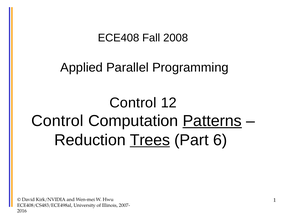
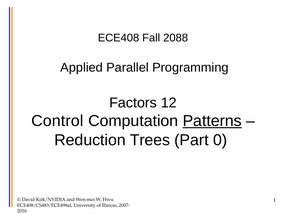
2008: 2008 -> 2088
Control at (133, 103): Control -> Factors
Trees underline: present -> none
6: 6 -> 0
